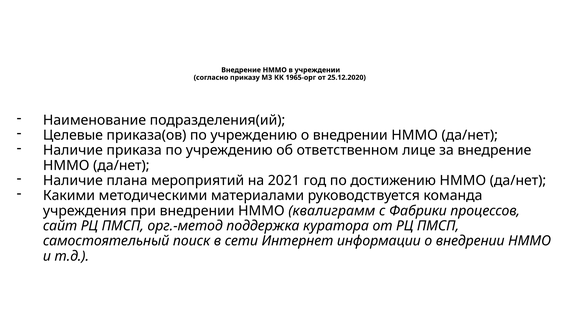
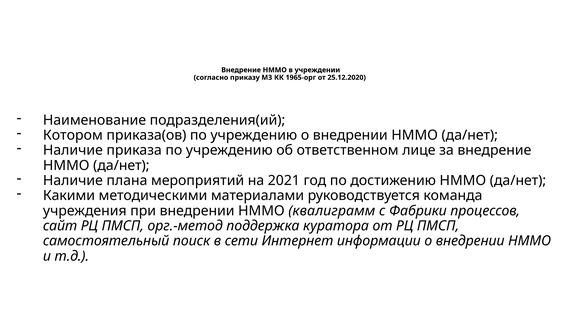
Целевые: Целевые -> Котором
